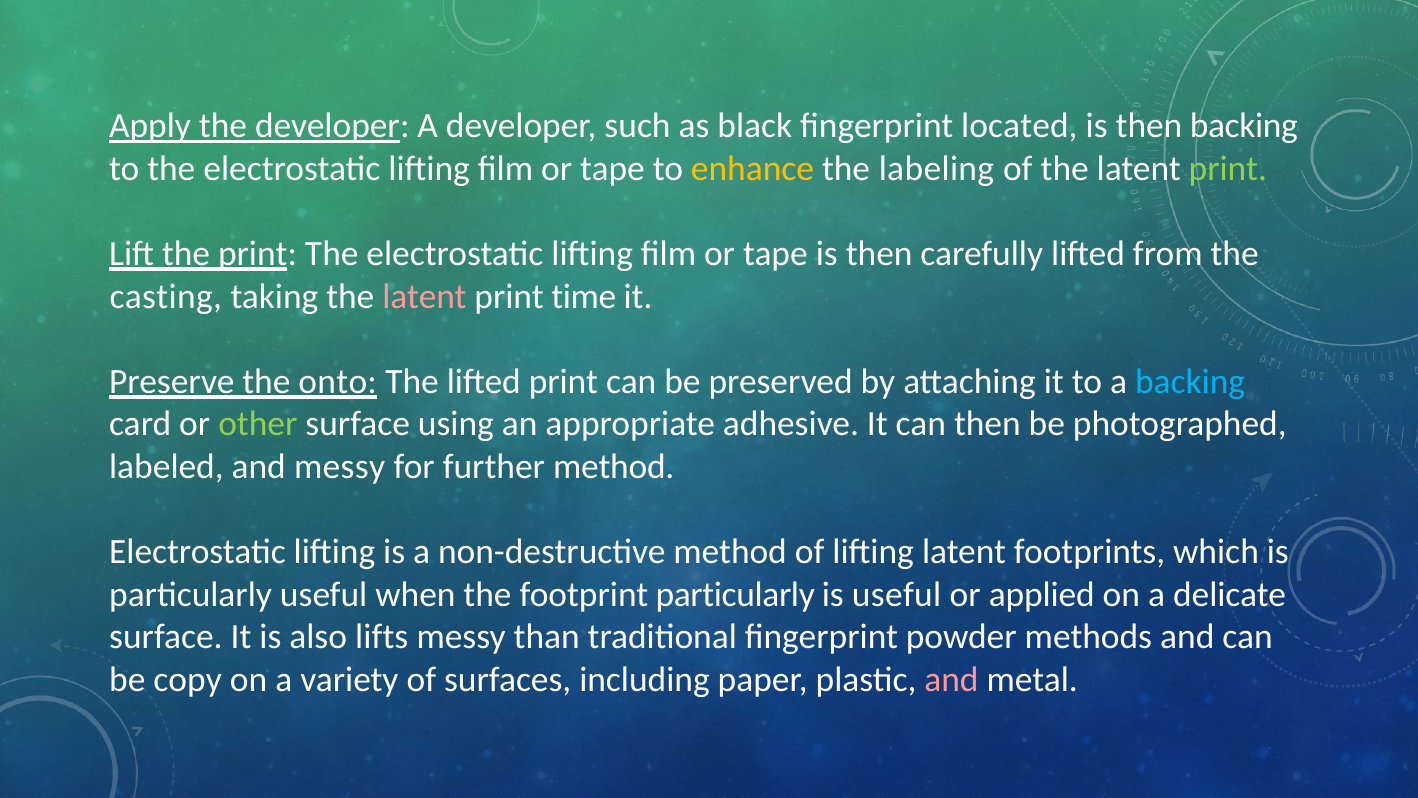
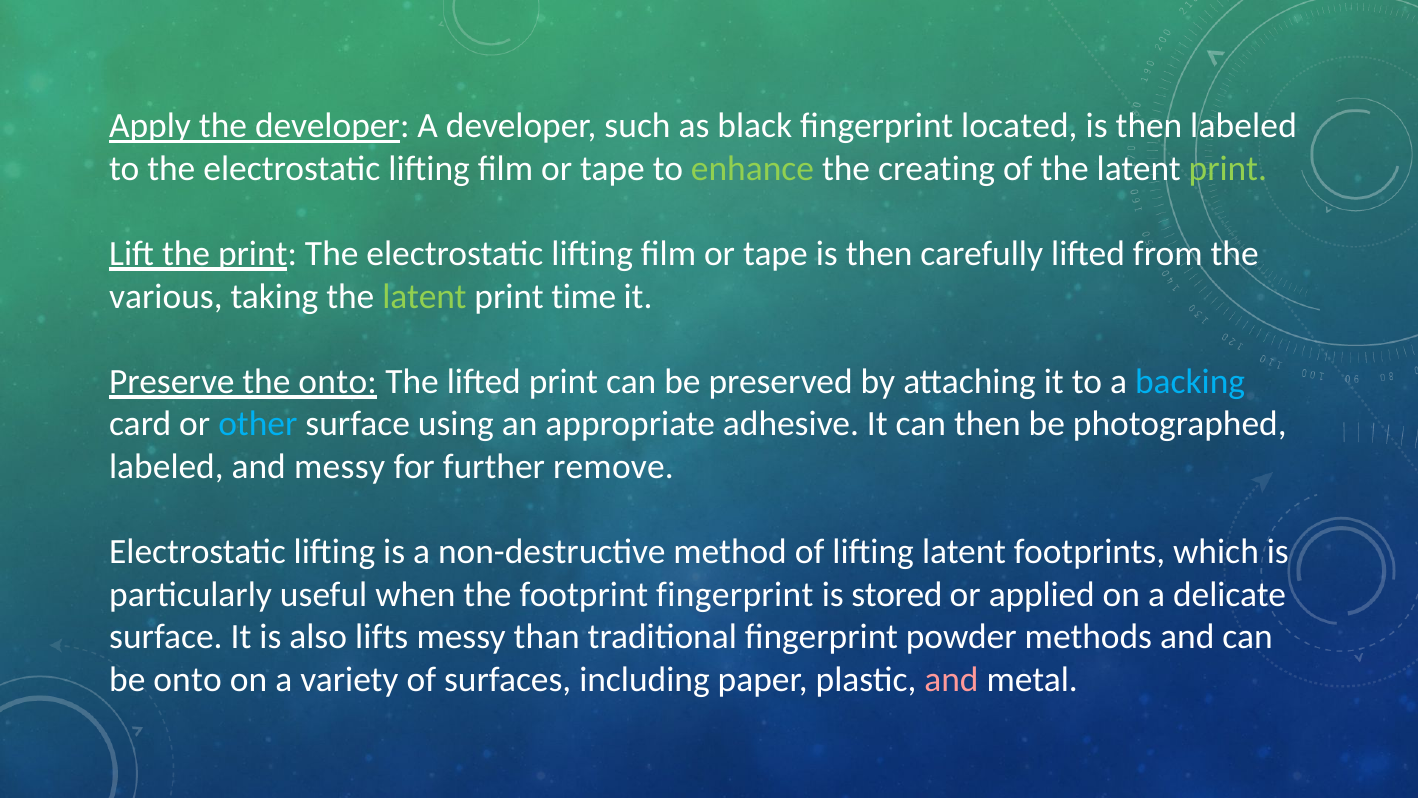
then backing: backing -> labeled
enhance colour: yellow -> light green
labeling: labeling -> creating
casting: casting -> various
latent at (424, 296) colour: pink -> light green
other colour: light green -> light blue
further method: method -> remove
footprint particularly: particularly -> fingerprint
is useful: useful -> stored
be copy: copy -> onto
